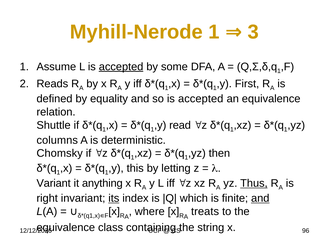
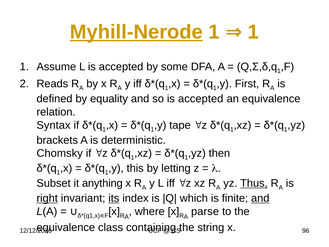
Myhill-Nerode underline: none -> present
1 3: 3 -> 1
accepted at (121, 67) underline: present -> none
Shuttle: Shuttle -> Syntax
read: read -> tape
columns: columns -> brackets
Variant: Variant -> Subset
right underline: none -> present
treats: treats -> parse
